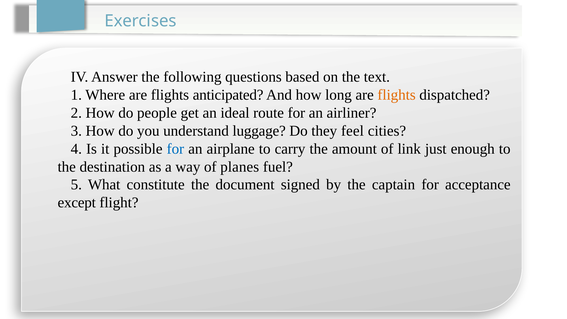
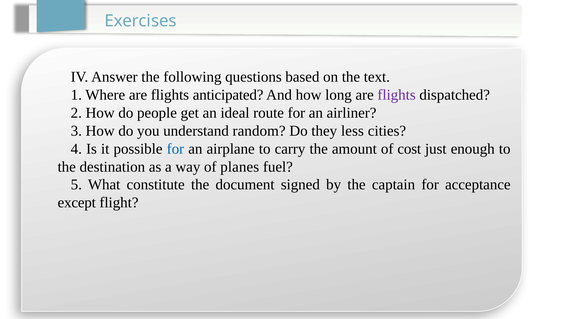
flights at (397, 95) colour: orange -> purple
luggage: luggage -> random
feel: feel -> less
link: link -> cost
